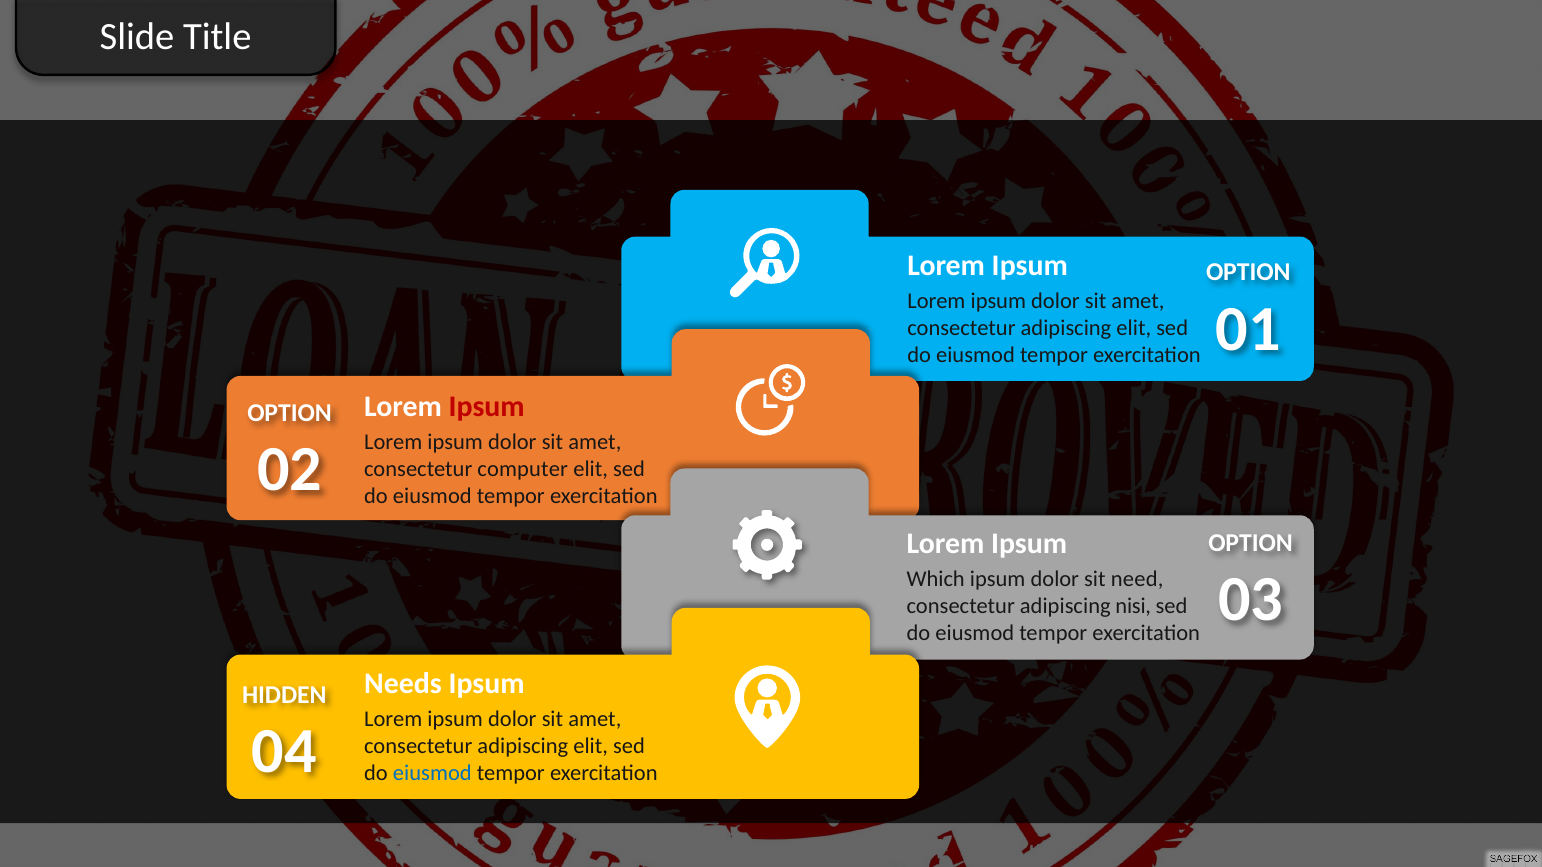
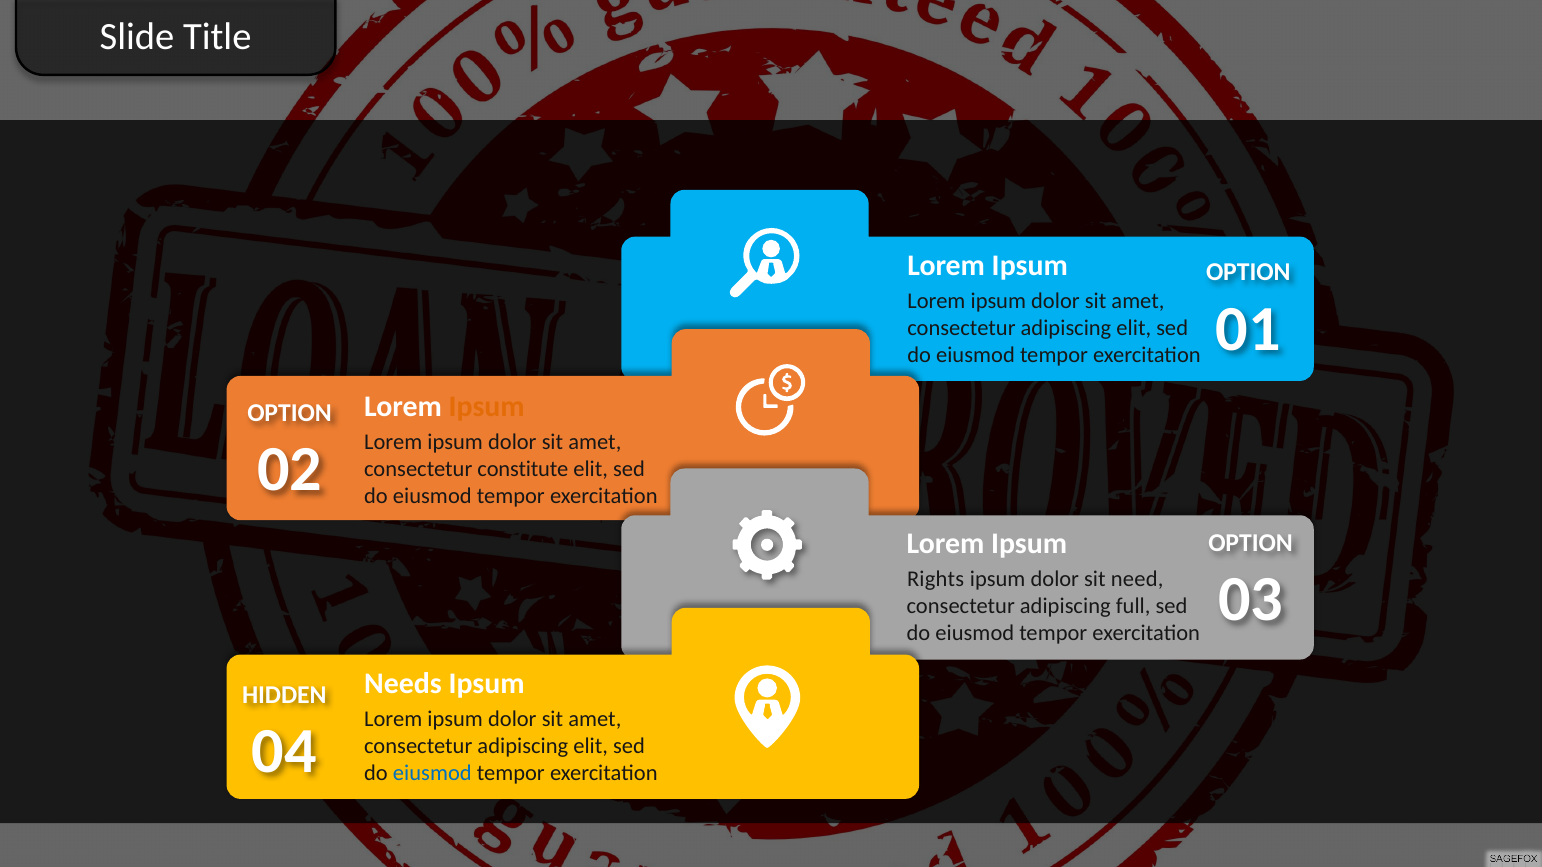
Ipsum at (487, 407) colour: red -> orange
computer: computer -> constitute
Which: Which -> Rights
nisi: nisi -> full
